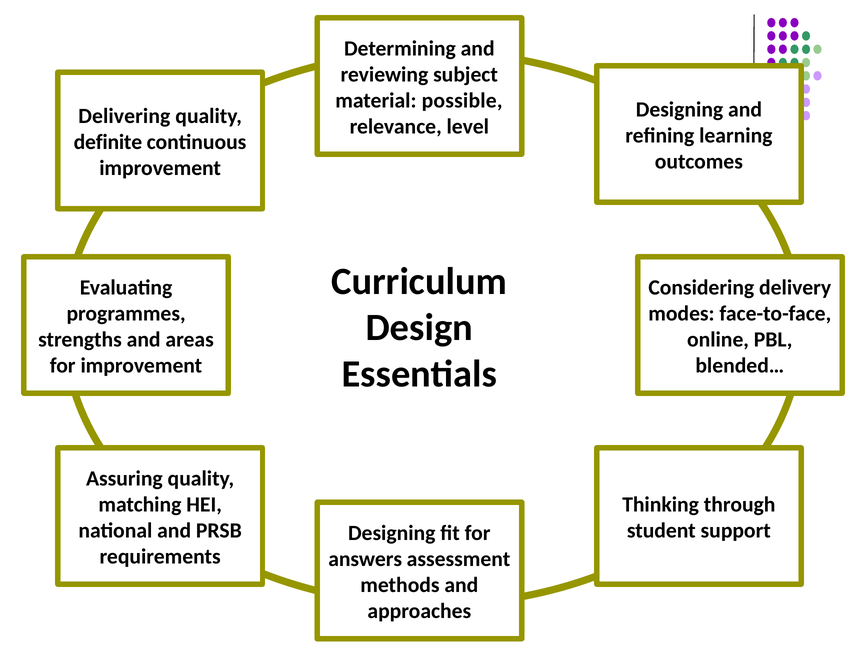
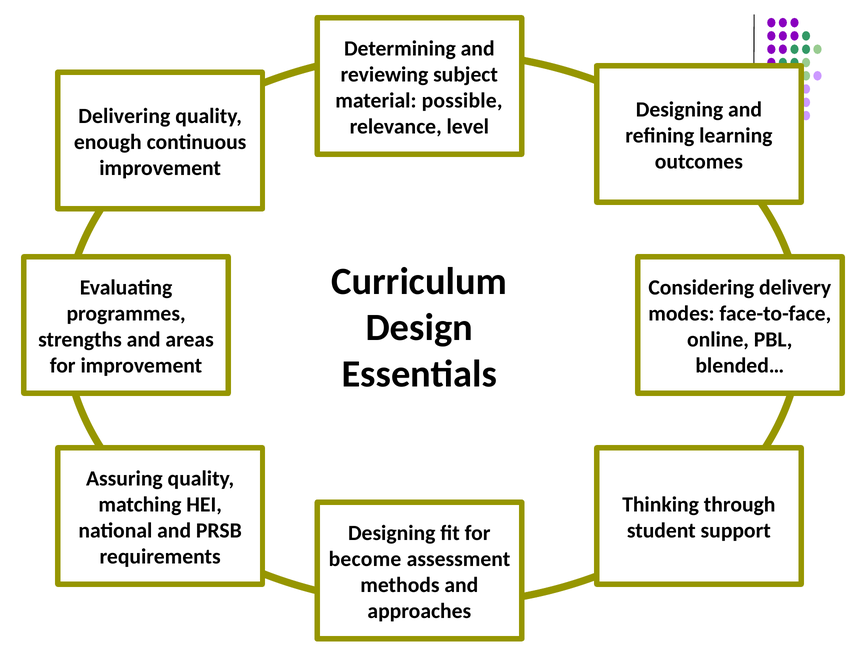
definite: definite -> enough
answers: answers -> become
